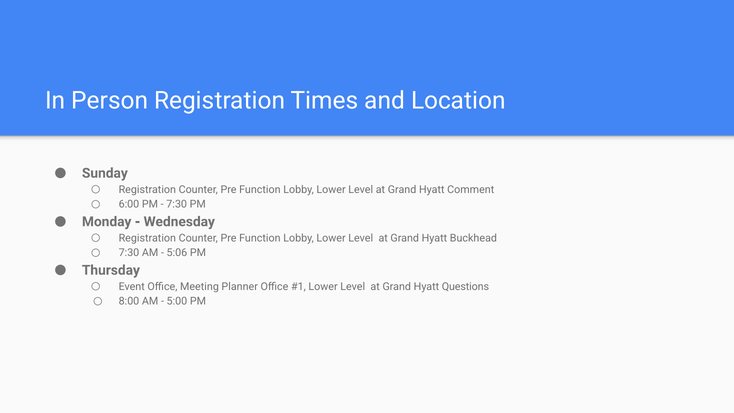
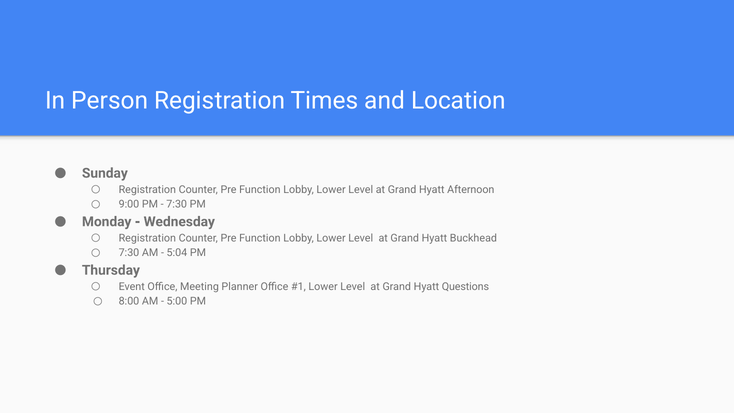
Comment: Comment -> Afternoon
6:00: 6:00 -> 9:00
5:06: 5:06 -> 5:04
